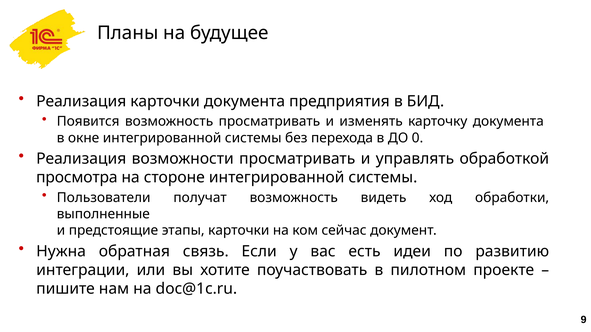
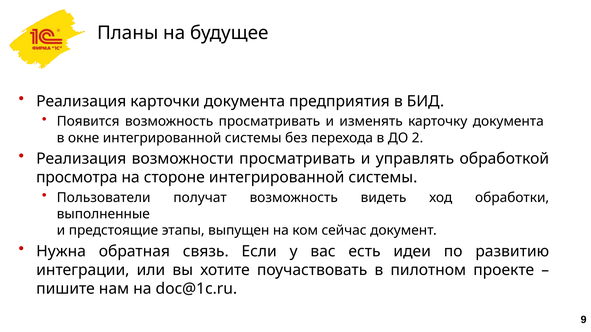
0: 0 -> 2
этапы карточки: карточки -> выпущен
